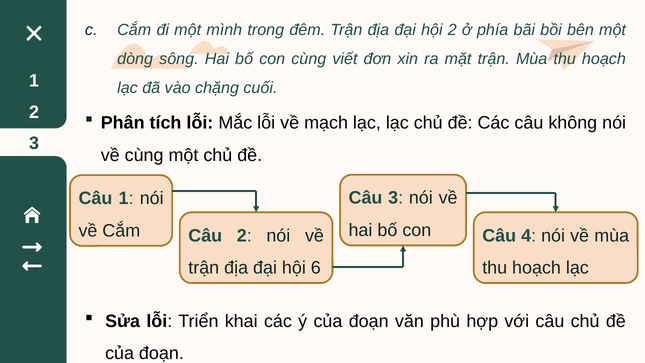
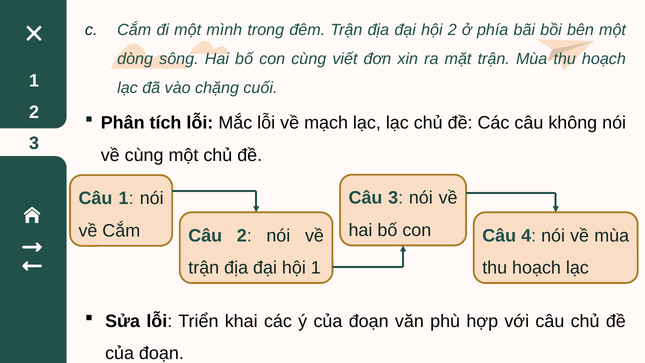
hội 6: 6 -> 1
